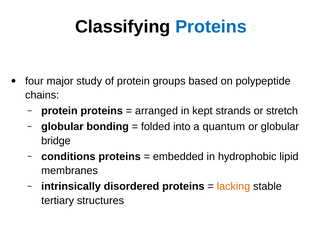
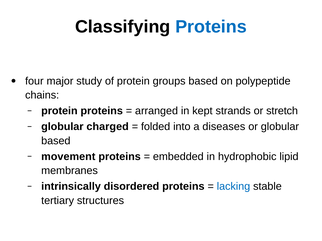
bonding: bonding -> charged
quantum: quantum -> diseases
bridge at (56, 141): bridge -> based
conditions: conditions -> movement
lacking colour: orange -> blue
